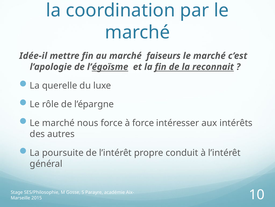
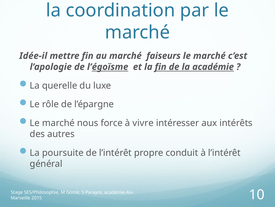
la reconnait: reconnait -> académie
à force: force -> vivre
